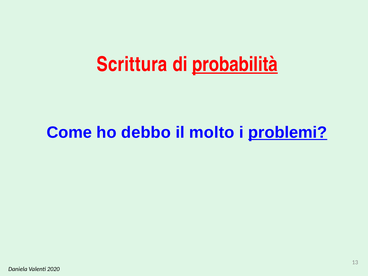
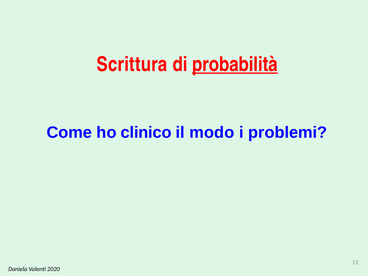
debbo: debbo -> clinico
molto: molto -> modo
problemi underline: present -> none
